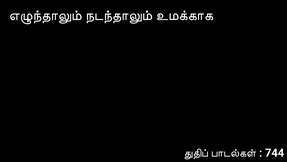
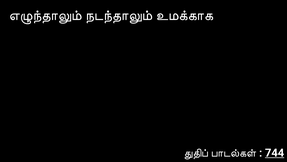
744 underline: none -> present
